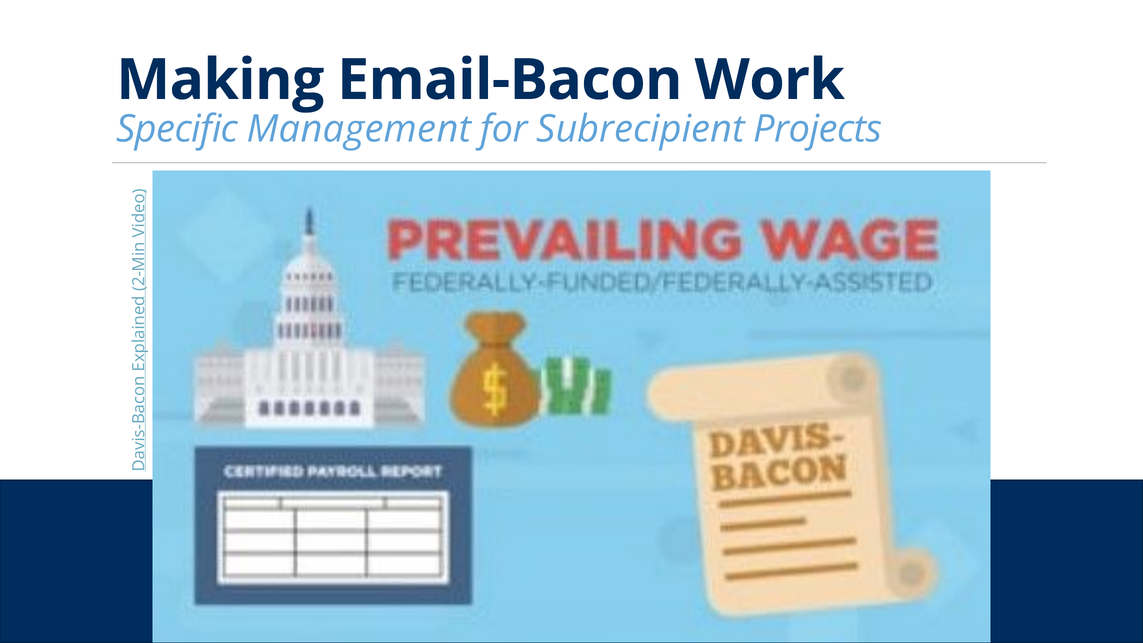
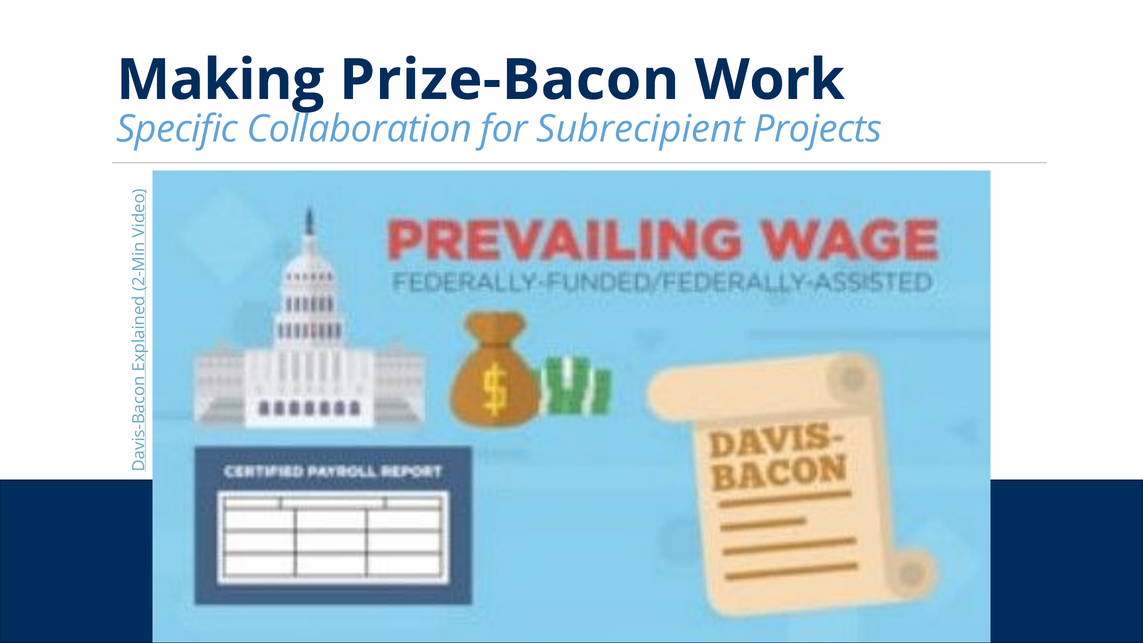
Email-Bacon: Email-Bacon -> Prize-Bacon
Management: Management -> Collaboration
